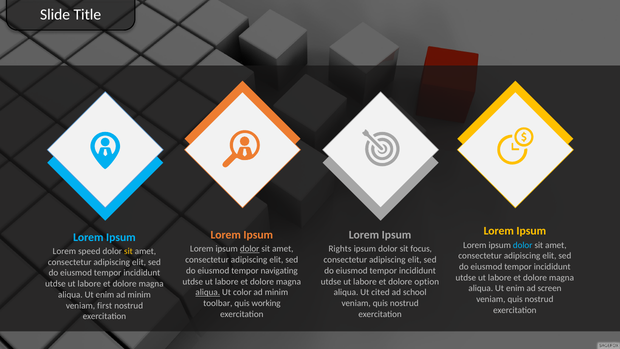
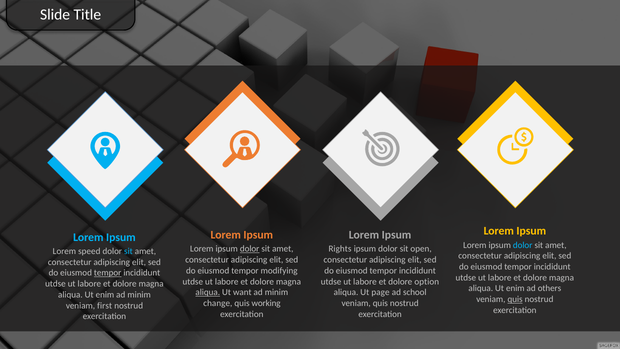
focus: focus -> open
sit at (128, 251) colour: yellow -> light blue
navigating: navigating -> modifying
tempor at (108, 273) underline: none -> present
screen: screen -> others
color: color -> want
cited: cited -> page
quis at (515, 299) underline: none -> present
toolbar: toolbar -> change
